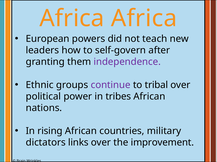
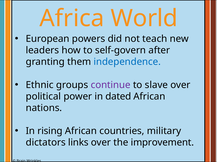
Africa Africa: Africa -> World
independence colour: purple -> blue
tribal: tribal -> slave
tribes: tribes -> dated
